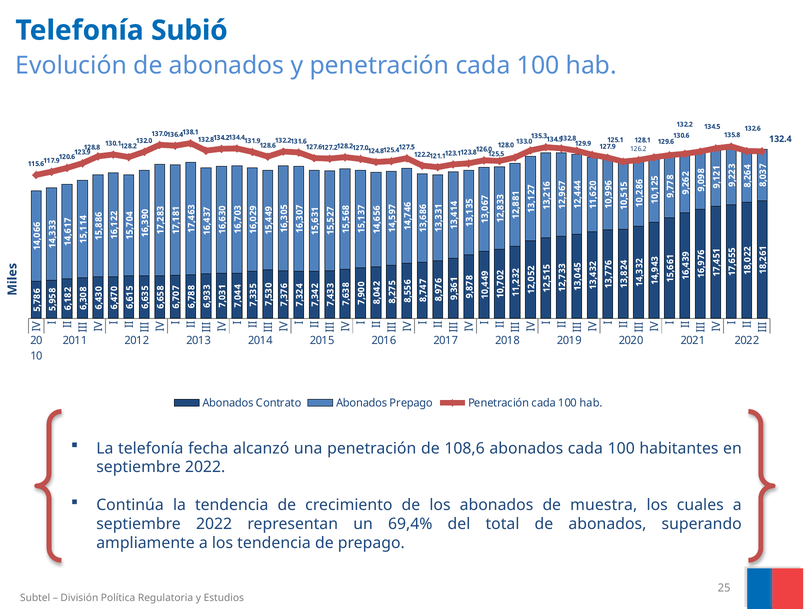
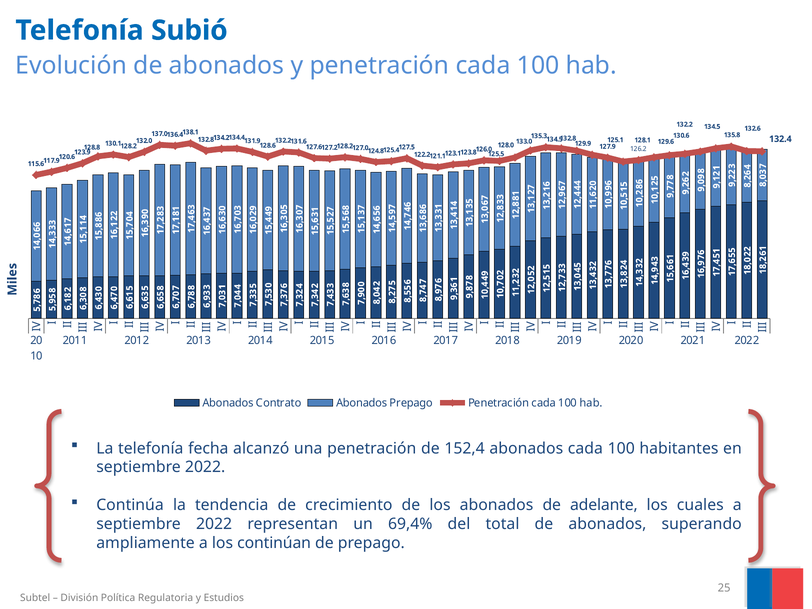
108,6: 108,6 -> 152,4
muestra: muestra -> adelante
los tendencia: tendencia -> continúan
